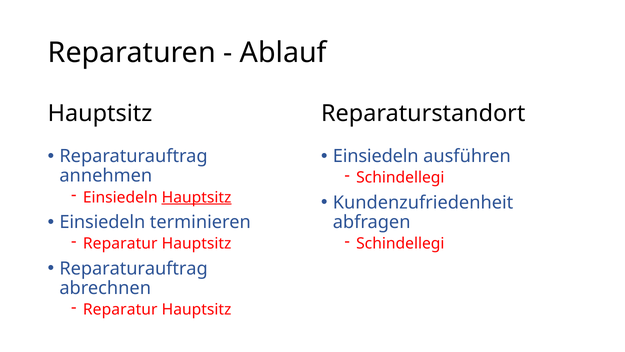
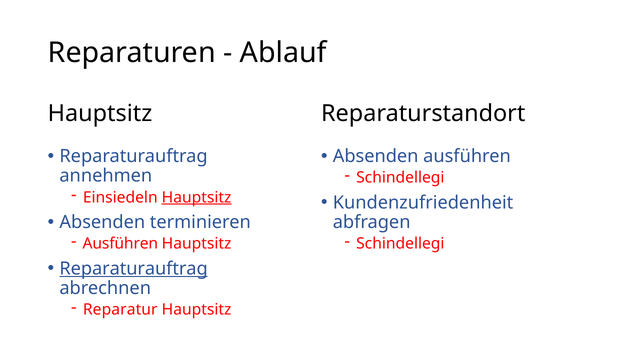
Einsiedeln at (376, 156): Einsiedeln -> Absenden
Einsiedeln at (102, 222): Einsiedeln -> Absenden
Reparatur at (120, 243): Reparatur -> Ausführen
Reparaturauftrag at (134, 268) underline: none -> present
